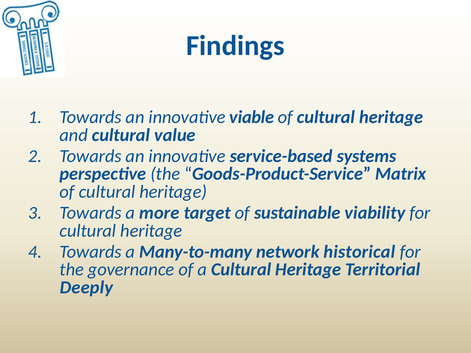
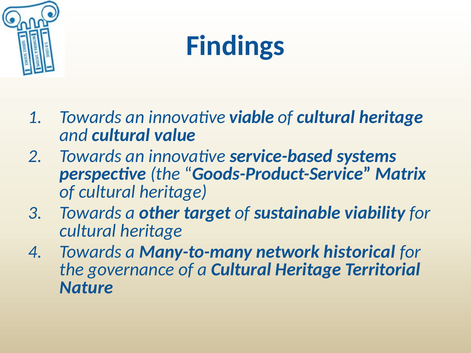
more: more -> other
Deeply: Deeply -> Nature
